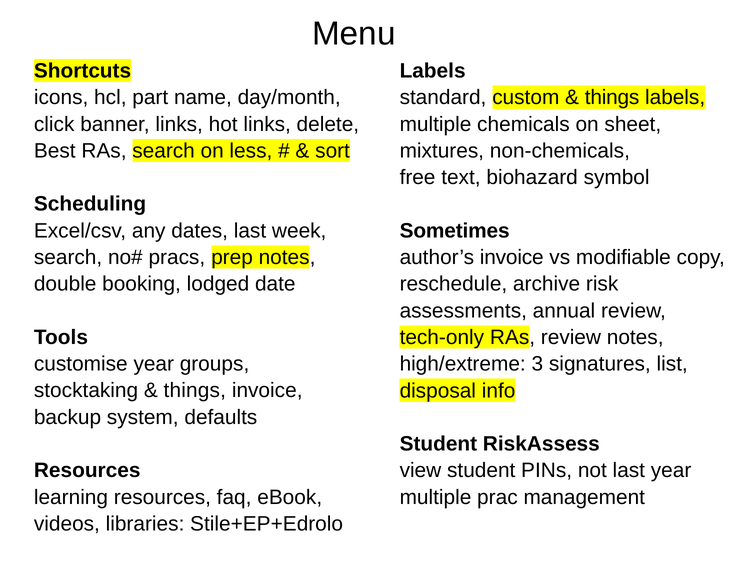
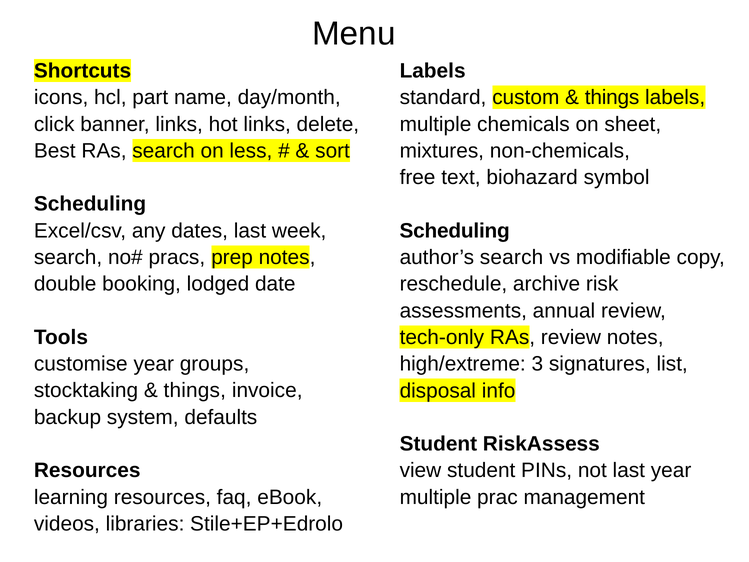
Sometimes at (455, 231): Sometimes -> Scheduling
author’s invoice: invoice -> search
